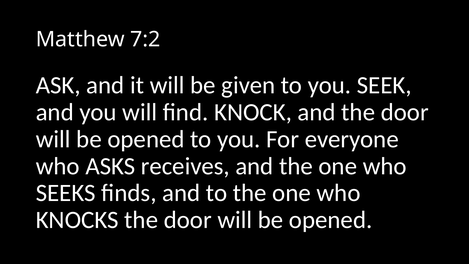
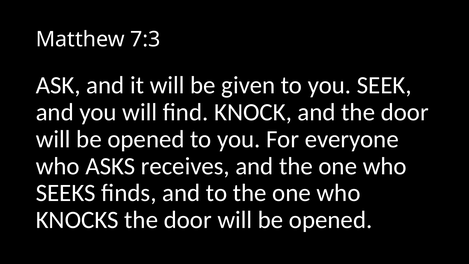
7:2: 7:2 -> 7:3
